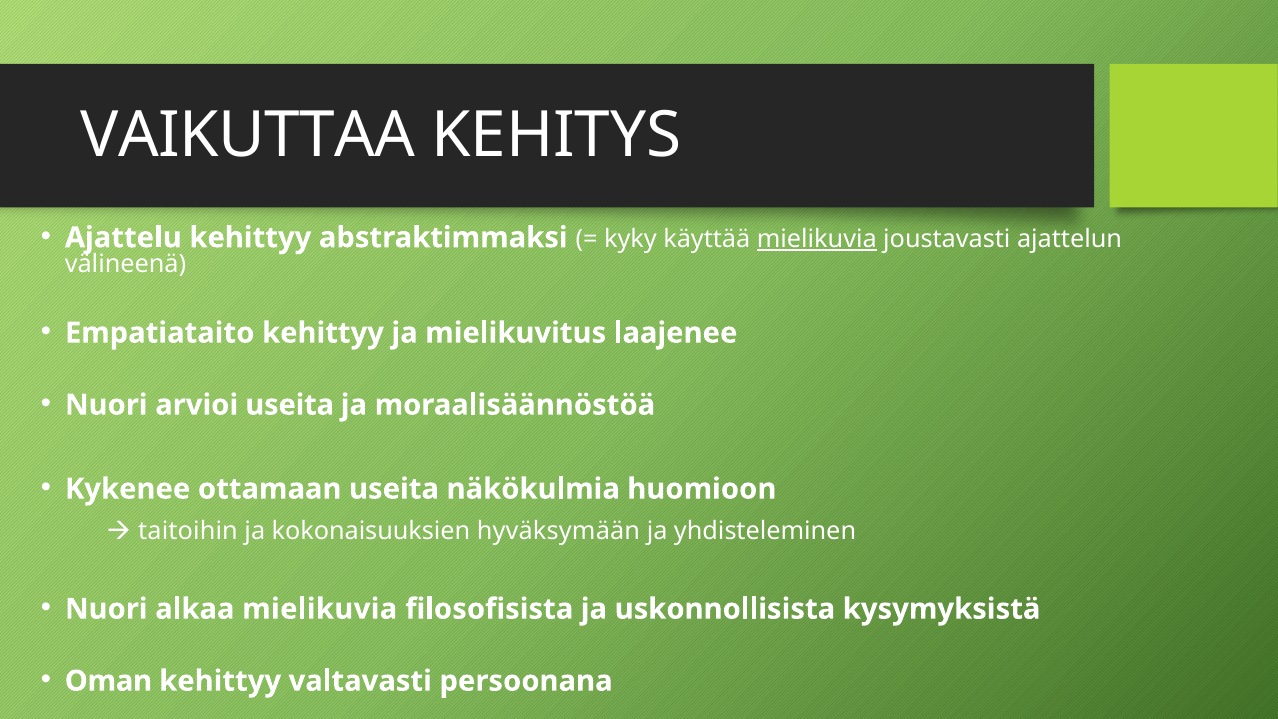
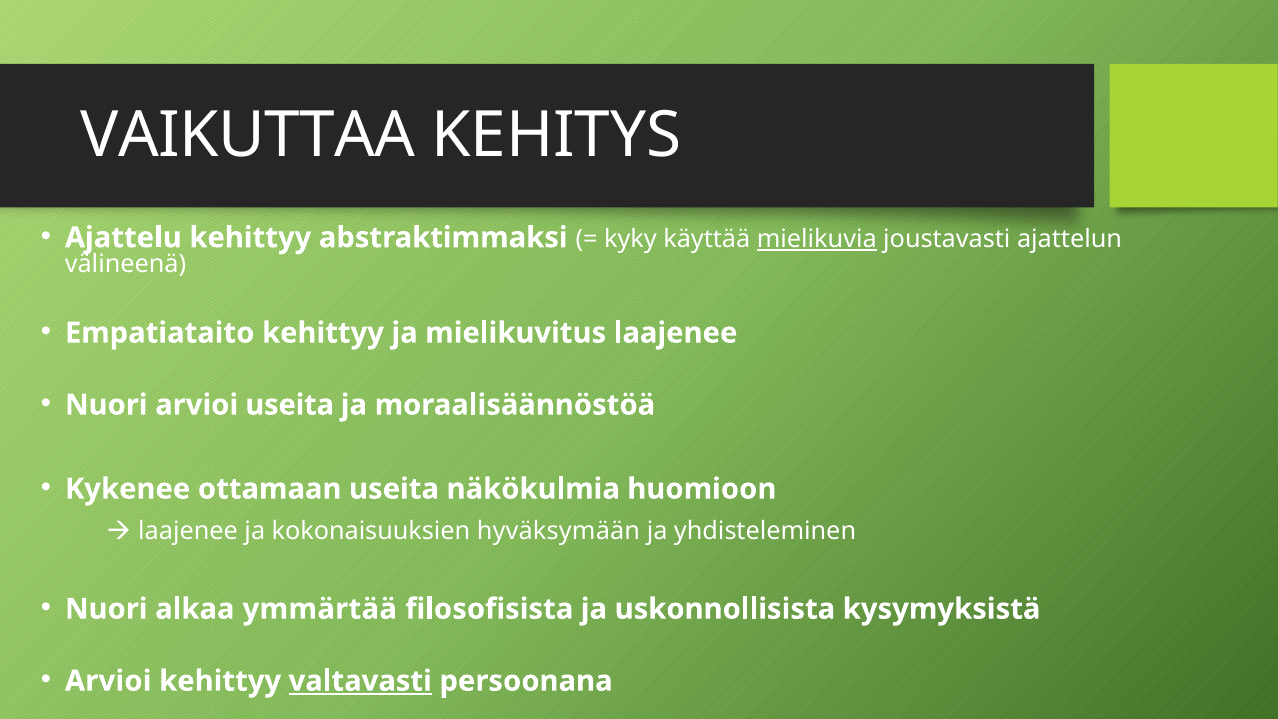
taitoihin at (188, 531): taitoihin -> laajenee
alkaa mielikuvia: mielikuvia -> ymmärtää
Oman at (108, 681): Oman -> Arvioi
valtavasti underline: none -> present
